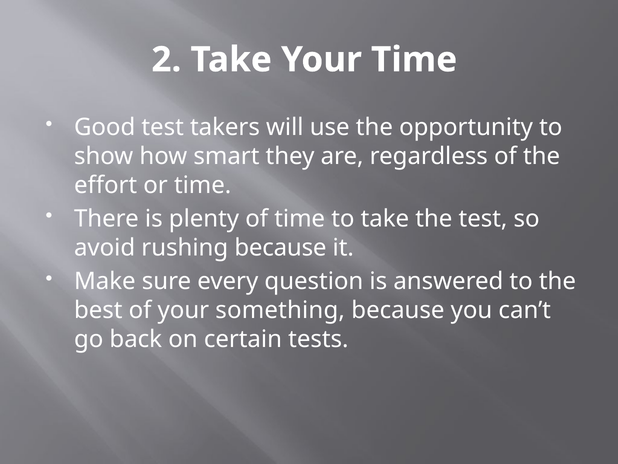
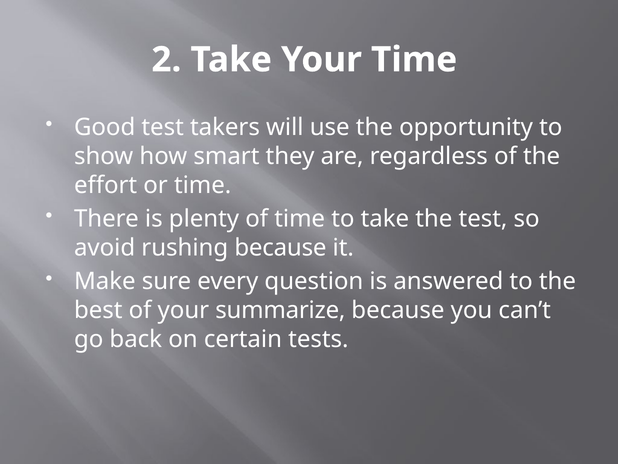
something: something -> summarize
